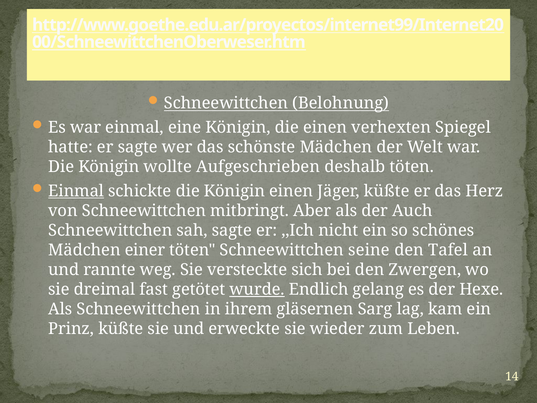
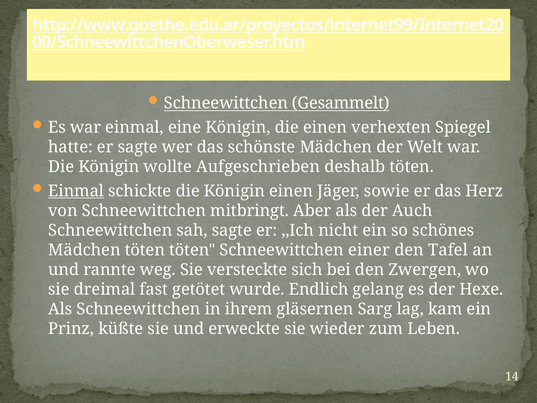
Belohnung: Belohnung -> Gesammelt
Jäger küßte: küßte -> sowie
Mädchen einer: einer -> töten
seine: seine -> einer
wurde underline: present -> none
